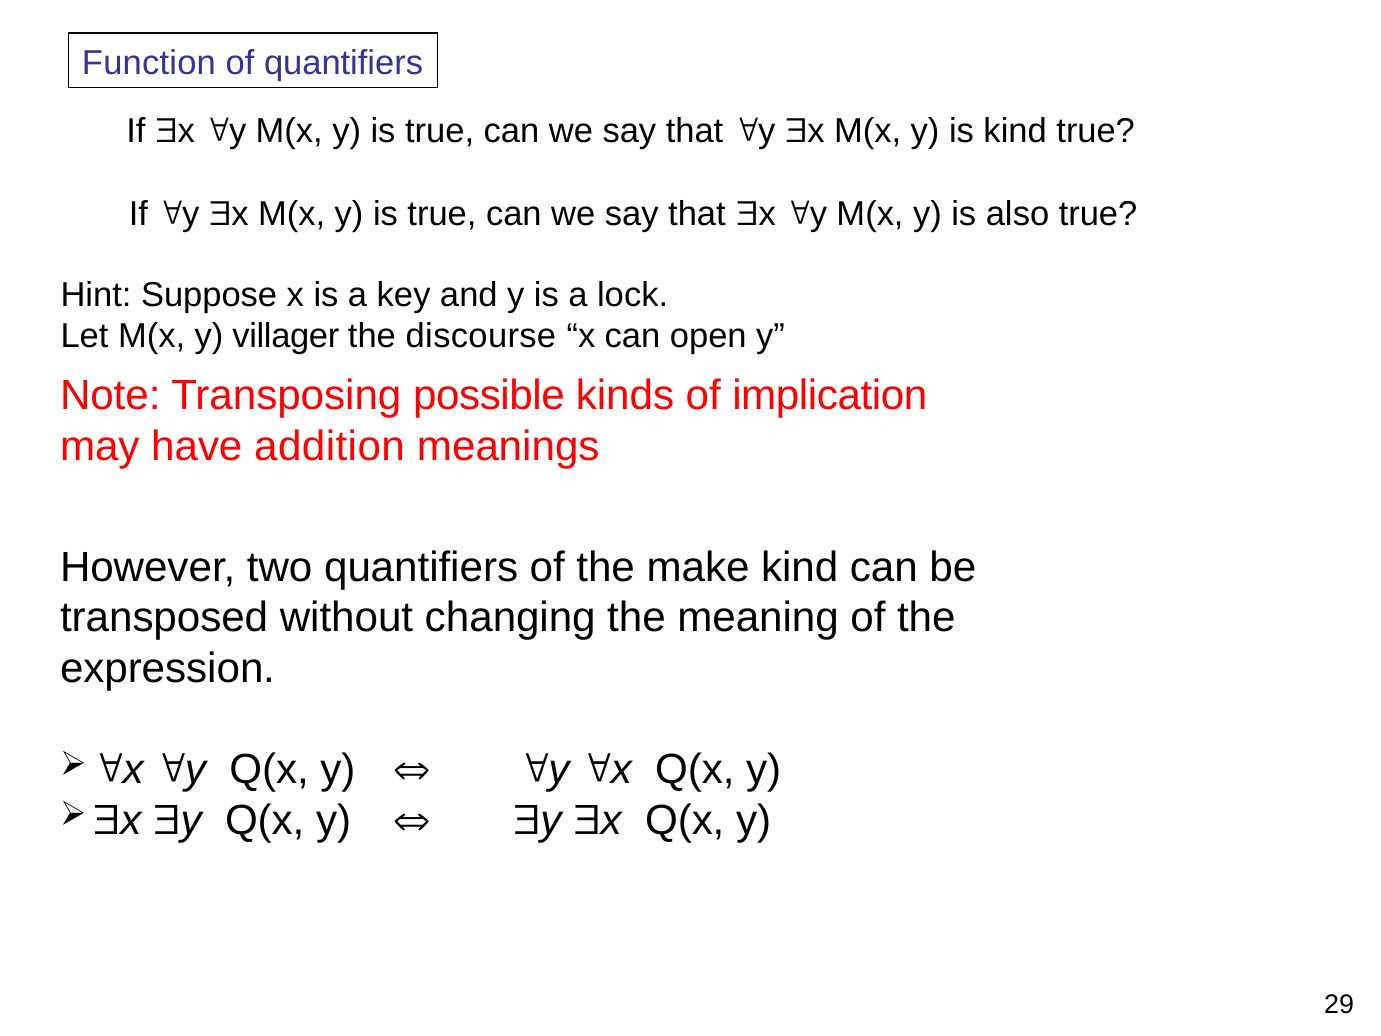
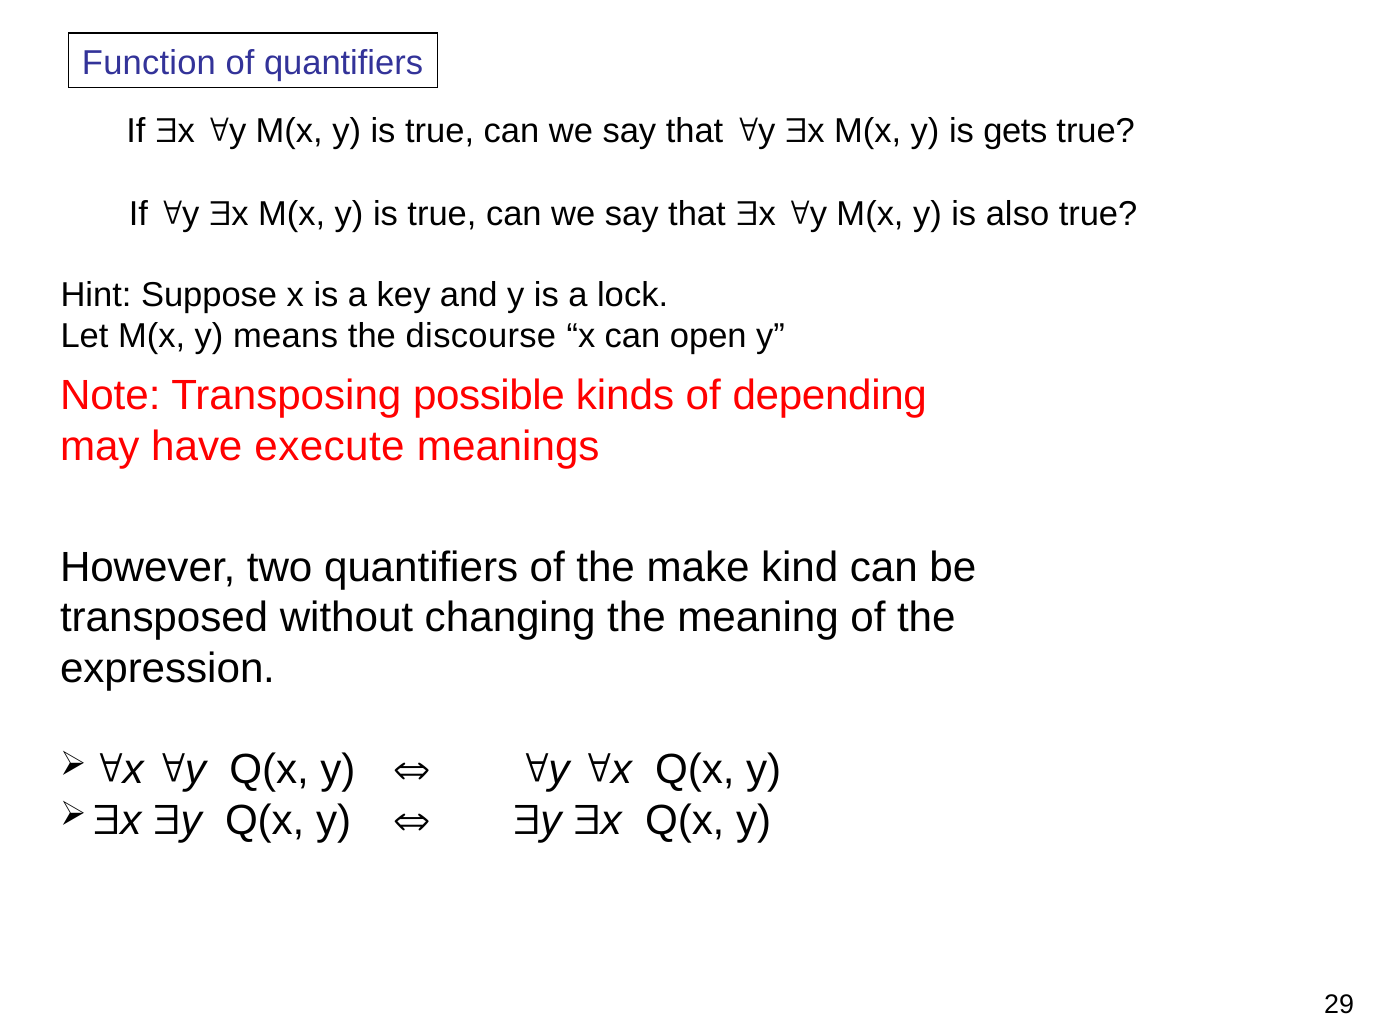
is kind: kind -> gets
villager: villager -> means
implication: implication -> depending
addition: addition -> execute
